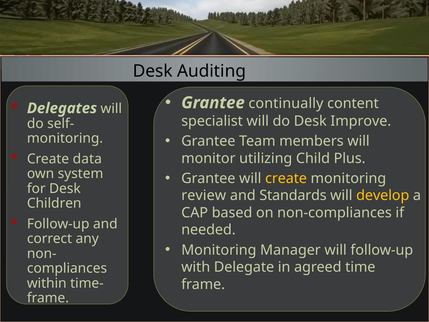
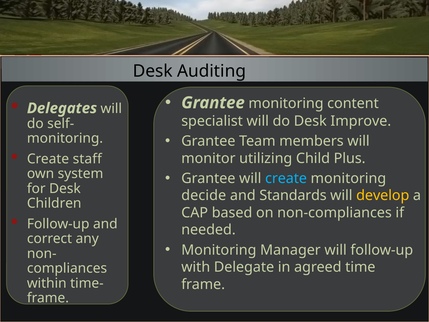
Grantee continually: continually -> monitoring
data: data -> staff
create at (286, 178) colour: yellow -> light blue
review: review -> decide
